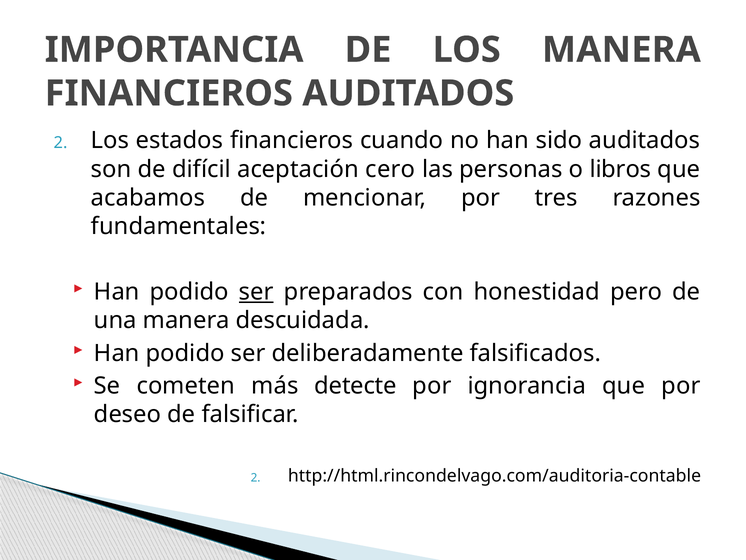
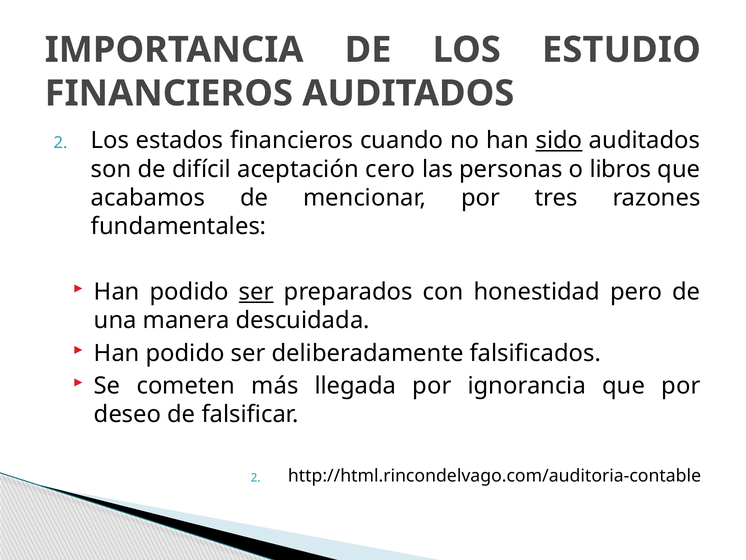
LOS MANERA: MANERA -> ESTUDIO
sido underline: none -> present
detecte: detecte -> llegada
